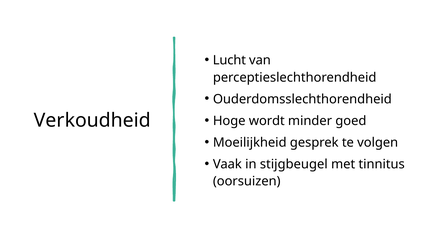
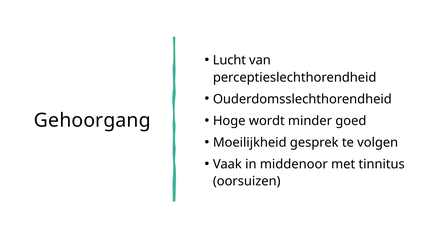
Verkoudheid: Verkoudheid -> Gehoorgang
stijgbeugel: stijgbeugel -> middenoor
